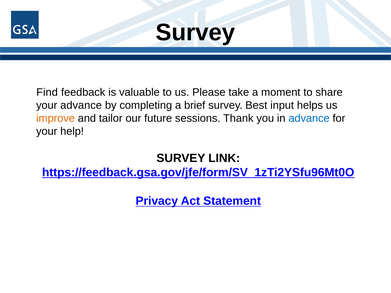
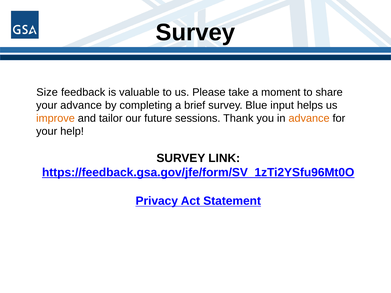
Find: Find -> Size
Best: Best -> Blue
advance at (309, 118) colour: blue -> orange
